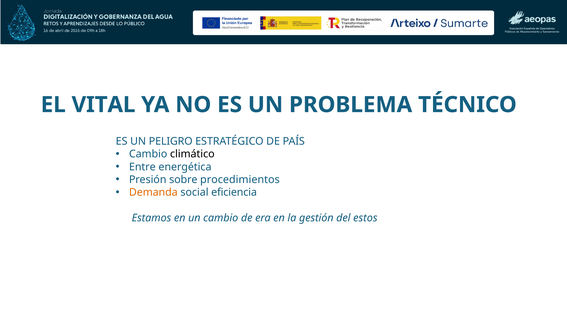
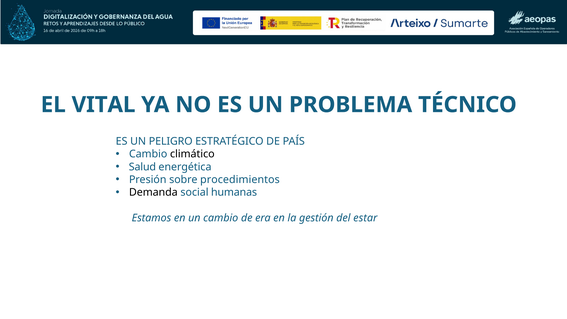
Entre: Entre -> Salud
Demanda colour: orange -> black
eficiencia: eficiencia -> humanas
estos: estos -> estar
